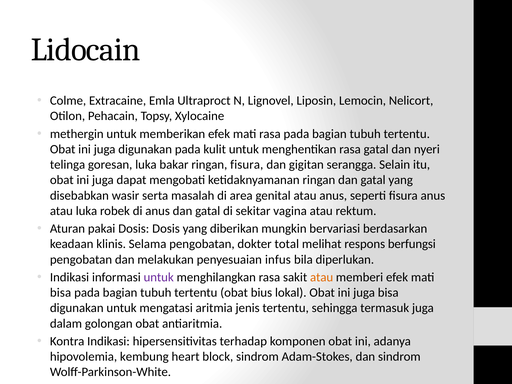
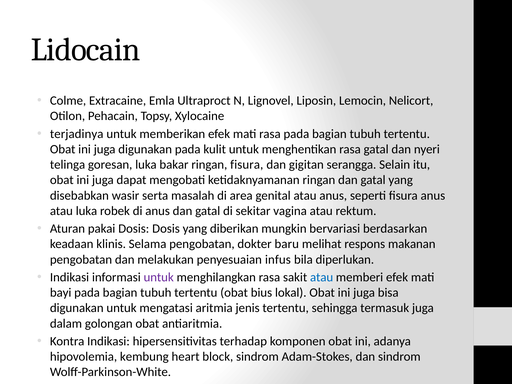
methergin: methergin -> terjadinya
total: total -> baru
berfungsi: berfungsi -> makanan
atau at (322, 277) colour: orange -> blue
bisa at (61, 293): bisa -> bayi
